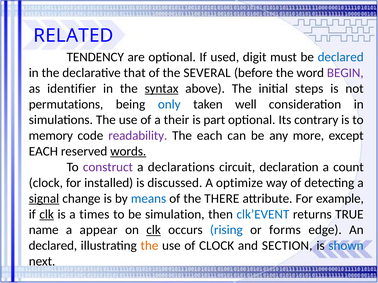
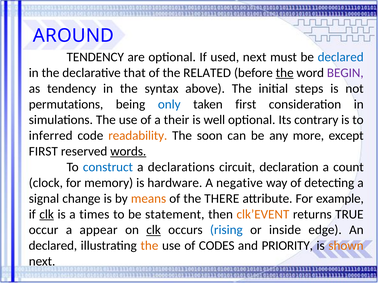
RELATED: RELATED -> AROUND
used digit: digit -> next
SEVERAL: SEVERAL -> RELATED
the at (285, 73) underline: none -> present
as identifier: identifier -> tendency
syntax underline: present -> none
taken well: well -> first
part: part -> well
memory: memory -> inferred
readability colour: purple -> orange
The each: each -> soon
EACH at (43, 152): EACH -> FIRST
construct colour: purple -> blue
installed: installed -> memory
discussed: discussed -> hardware
optimize: optimize -> negative
signal underline: present -> none
means colour: blue -> orange
simulation: simulation -> statement
clk’EVENT colour: blue -> orange
name: name -> occur
forms: forms -> inside
of CLOCK: CLOCK -> CODES
SECTION: SECTION -> PRIORITY
shown colour: blue -> orange
